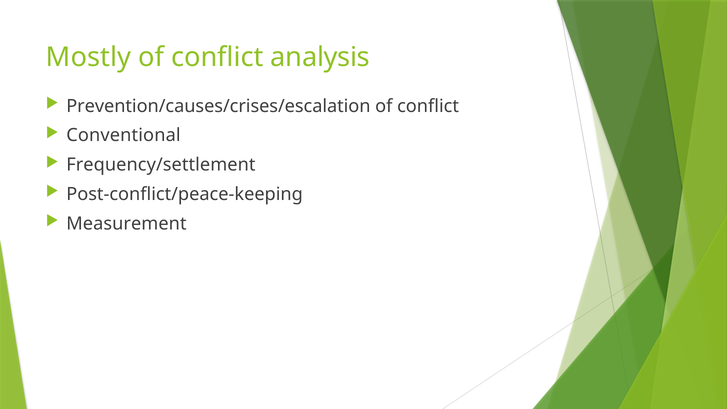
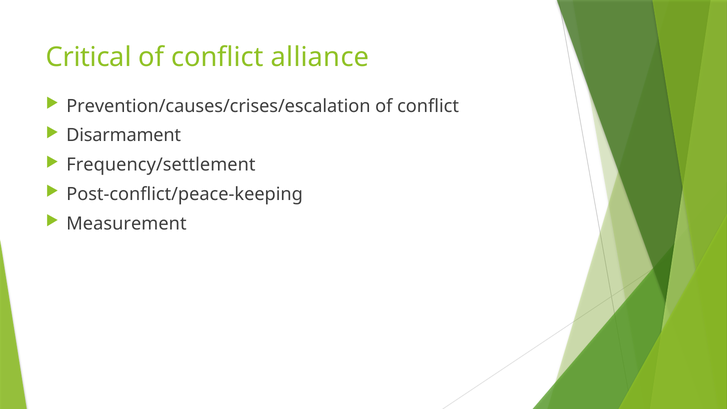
Mostly: Mostly -> Critical
analysis: analysis -> alliance
Conventional: Conventional -> Disarmament
